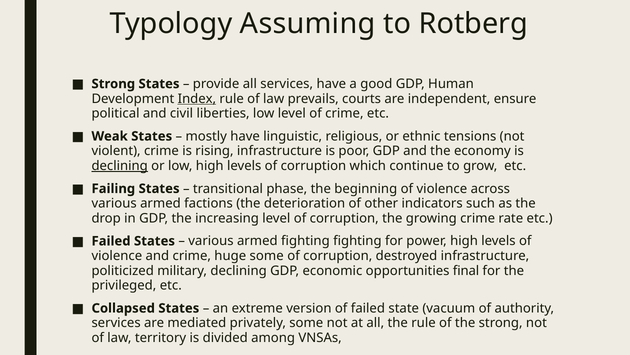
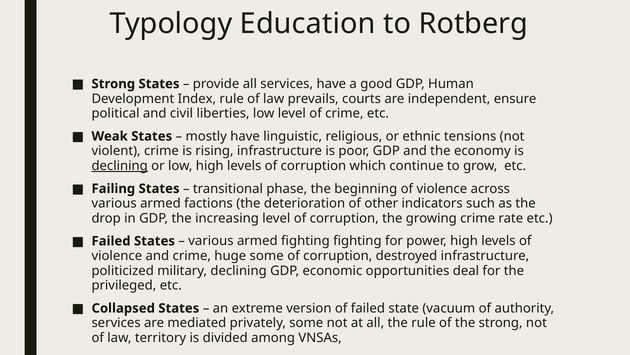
Assuming: Assuming -> Education
Index underline: present -> none
final: final -> deal
